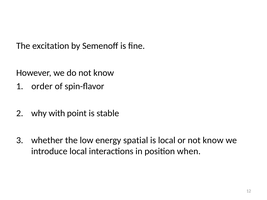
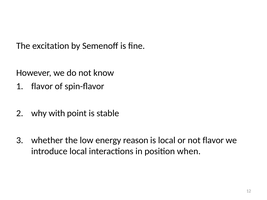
order at (42, 86): order -> flavor
spatial: spatial -> reason
or not know: know -> flavor
